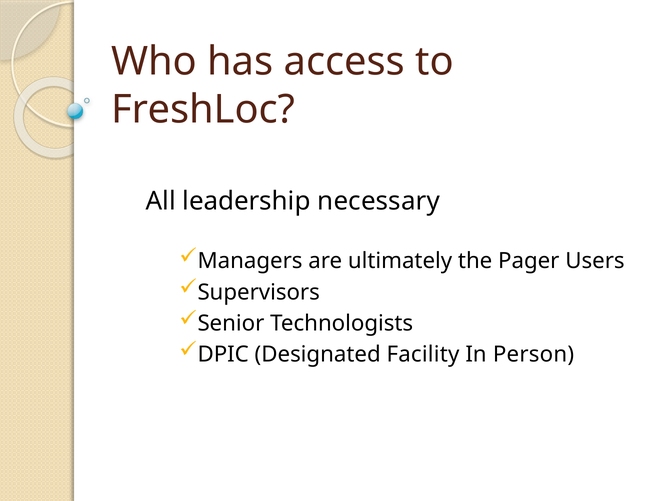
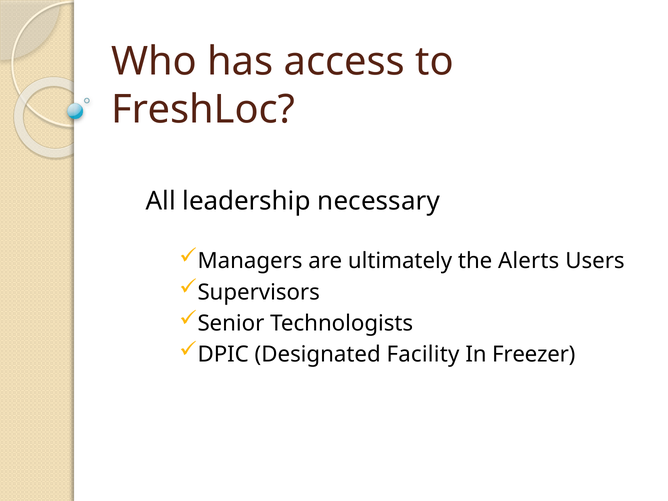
Pager: Pager -> Alerts
Person: Person -> Freezer
